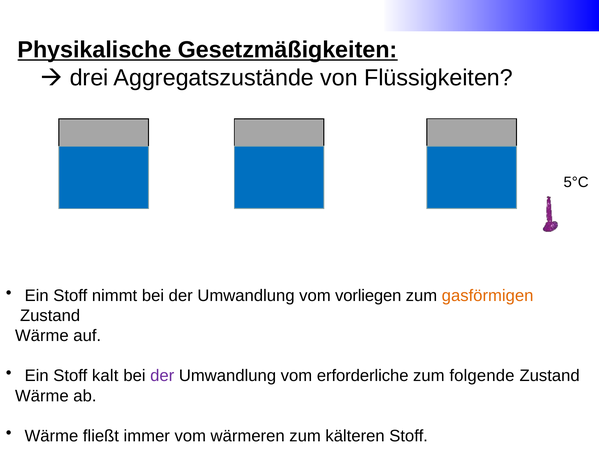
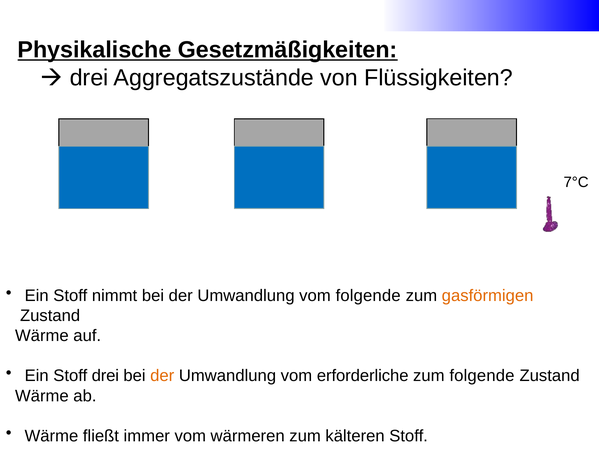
5°C: 5°C -> 7°C
vom vorliegen: vorliegen -> folgende
Stoff kalt: kalt -> drei
der at (162, 375) colour: purple -> orange
